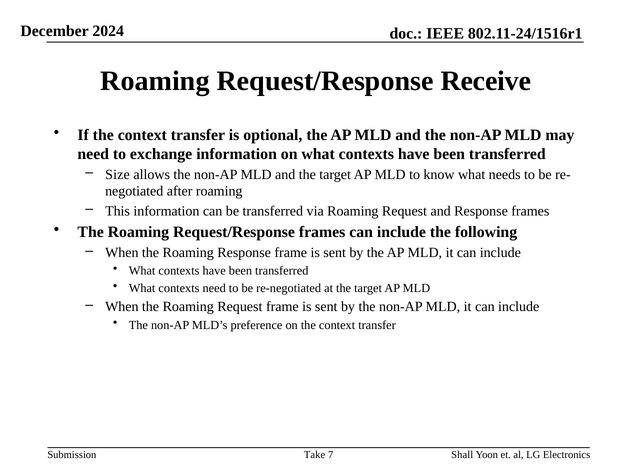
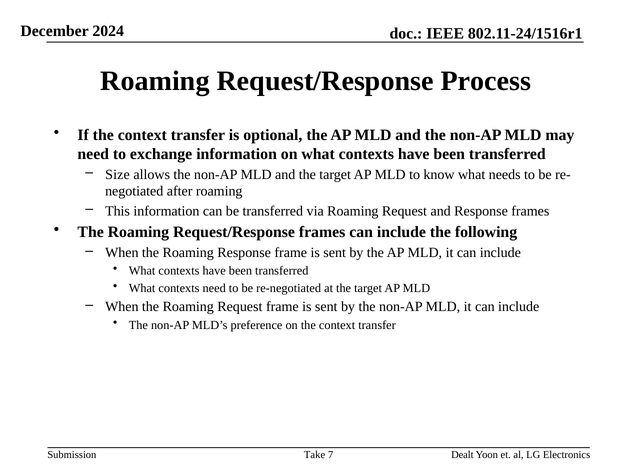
Receive: Receive -> Process
Shall: Shall -> Dealt
